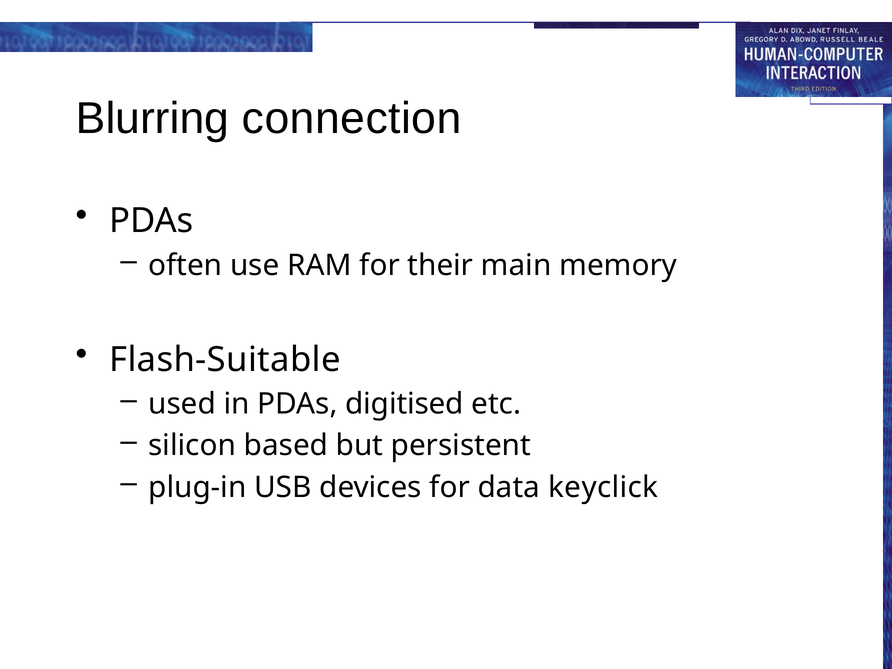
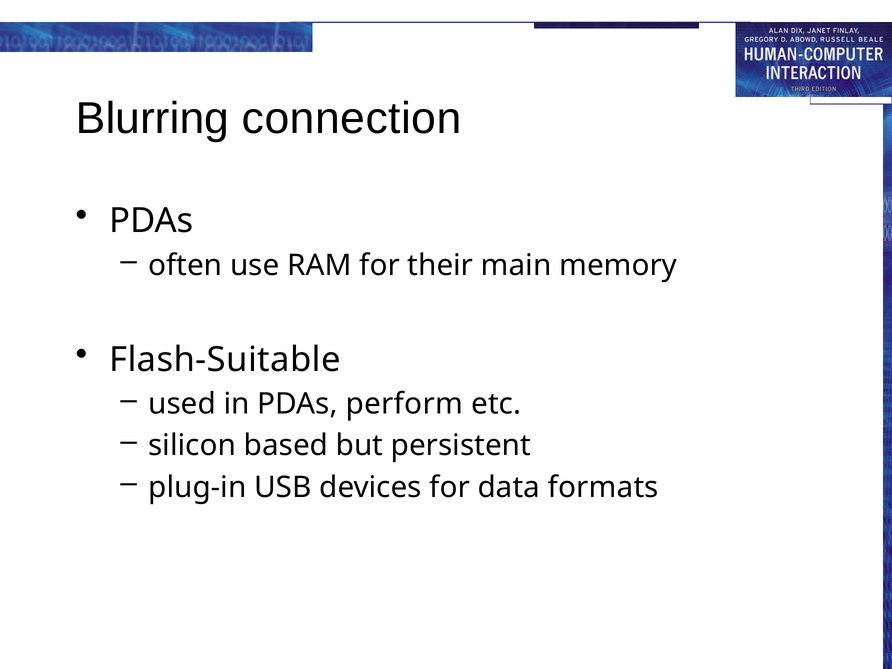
digitised: digitised -> perform
keyclick: keyclick -> formats
